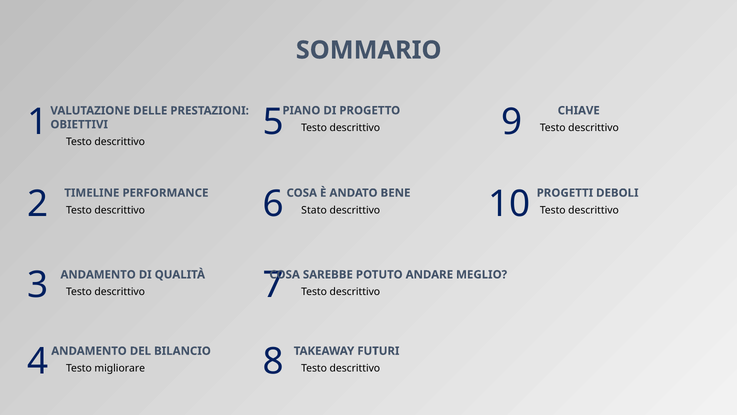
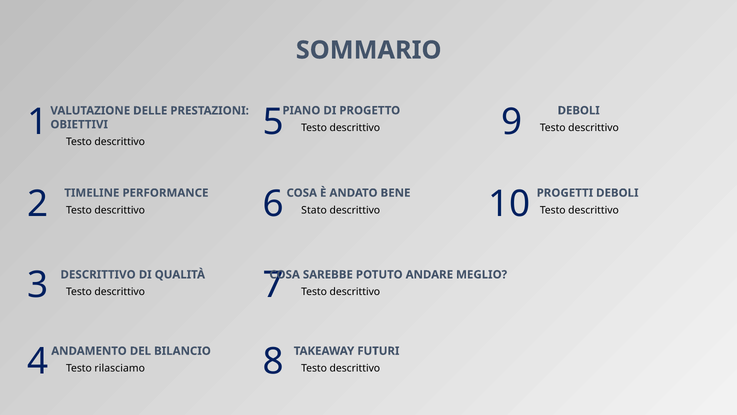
CHIAVE at (579, 110): CHIAVE -> DEBOLI
ANDAMENTO at (98, 274): ANDAMENTO -> DESCRITTIVO
migliorare: migliorare -> rilasciamo
